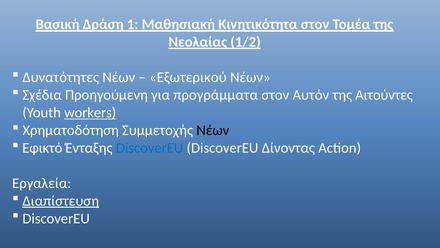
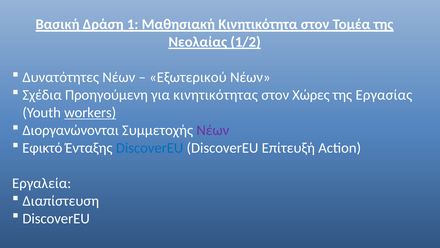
προγράμματα: προγράμματα -> κινητικότητας
Αυτόν: Αυτόν -> Χώρες
Αιτούντες: Αιτούντες -> Εργασίας
Χρηματοδότηση: Χρηματοδότηση -> Διοργανώνονται
Νέων at (213, 130) colour: black -> purple
Δίνοντας: Δίνοντας -> Επίτευξή
Διαπίστευση underline: present -> none
